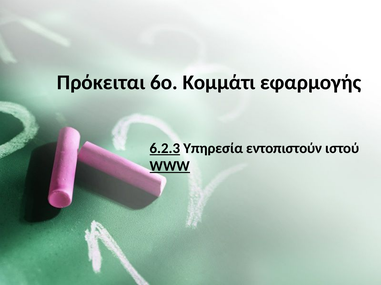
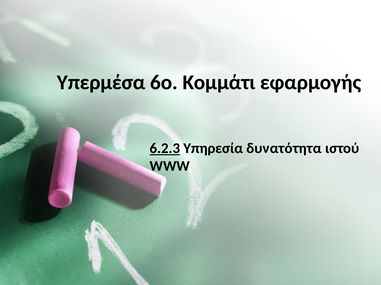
Πρόκειται: Πρόκειται -> Υπερμέσα
εντοπιστούν: εντοπιστούν -> δυνατότητα
WWW underline: present -> none
